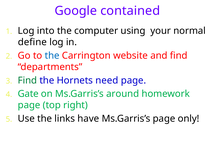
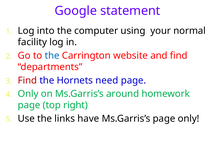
contained: contained -> statement
define: define -> facility
Find at (27, 80) colour: green -> red
Gate at (28, 94): Gate -> Only
